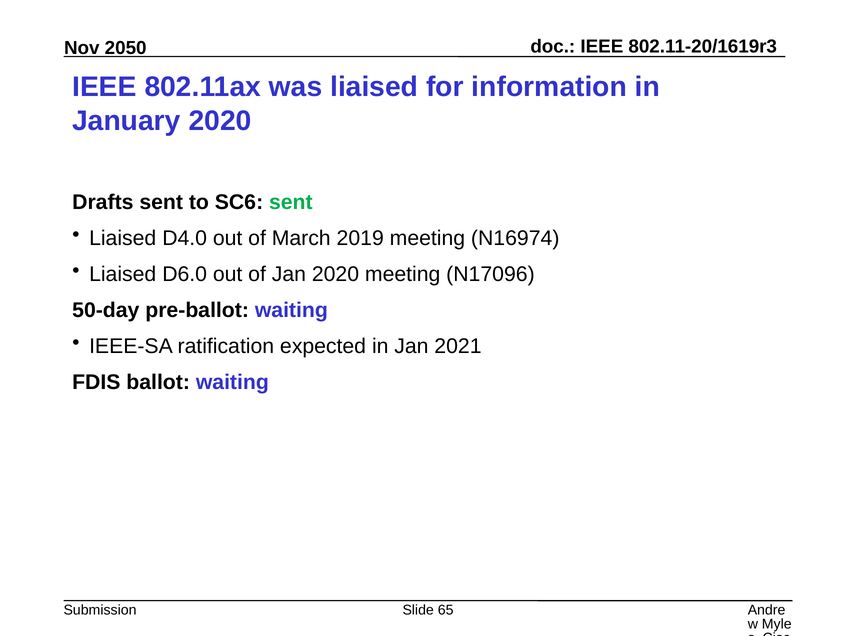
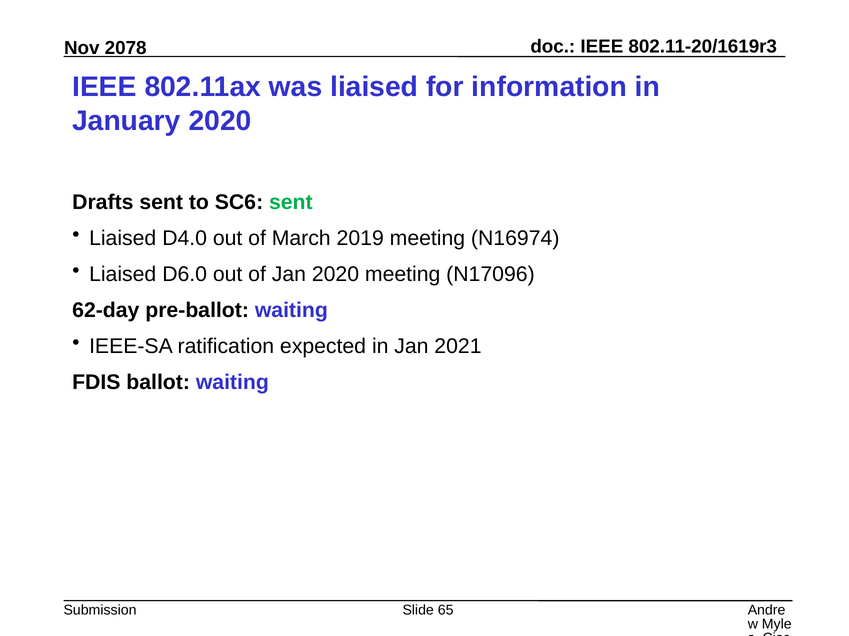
2050: 2050 -> 2078
50-day: 50-day -> 62-day
